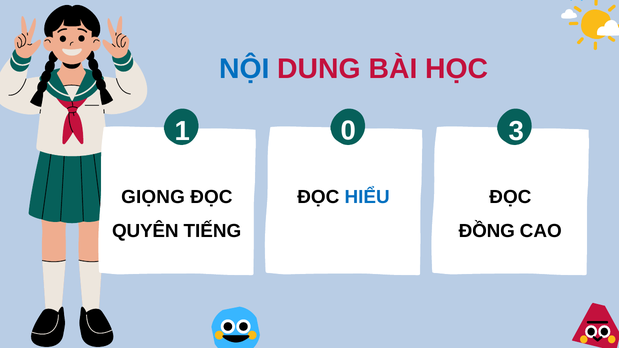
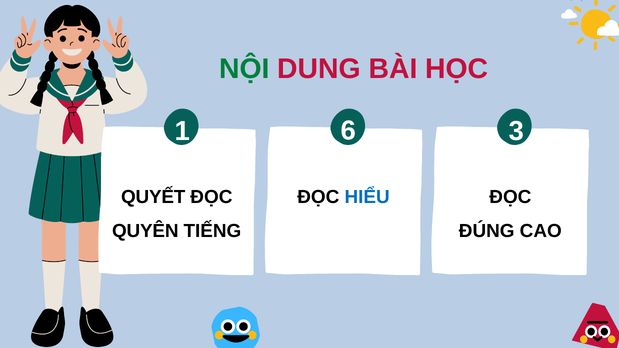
NỘI colour: blue -> green
0: 0 -> 6
GIỌNG: GIỌNG -> QUYẾT
ĐỒNG: ĐỒNG -> ĐÚNG
